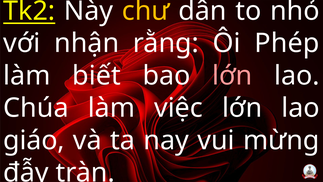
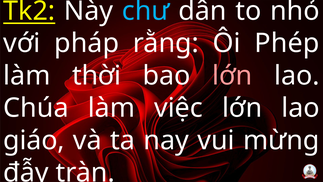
chư colour: yellow -> light blue
nhận: nhận -> pháp
biết: biết -> thời
